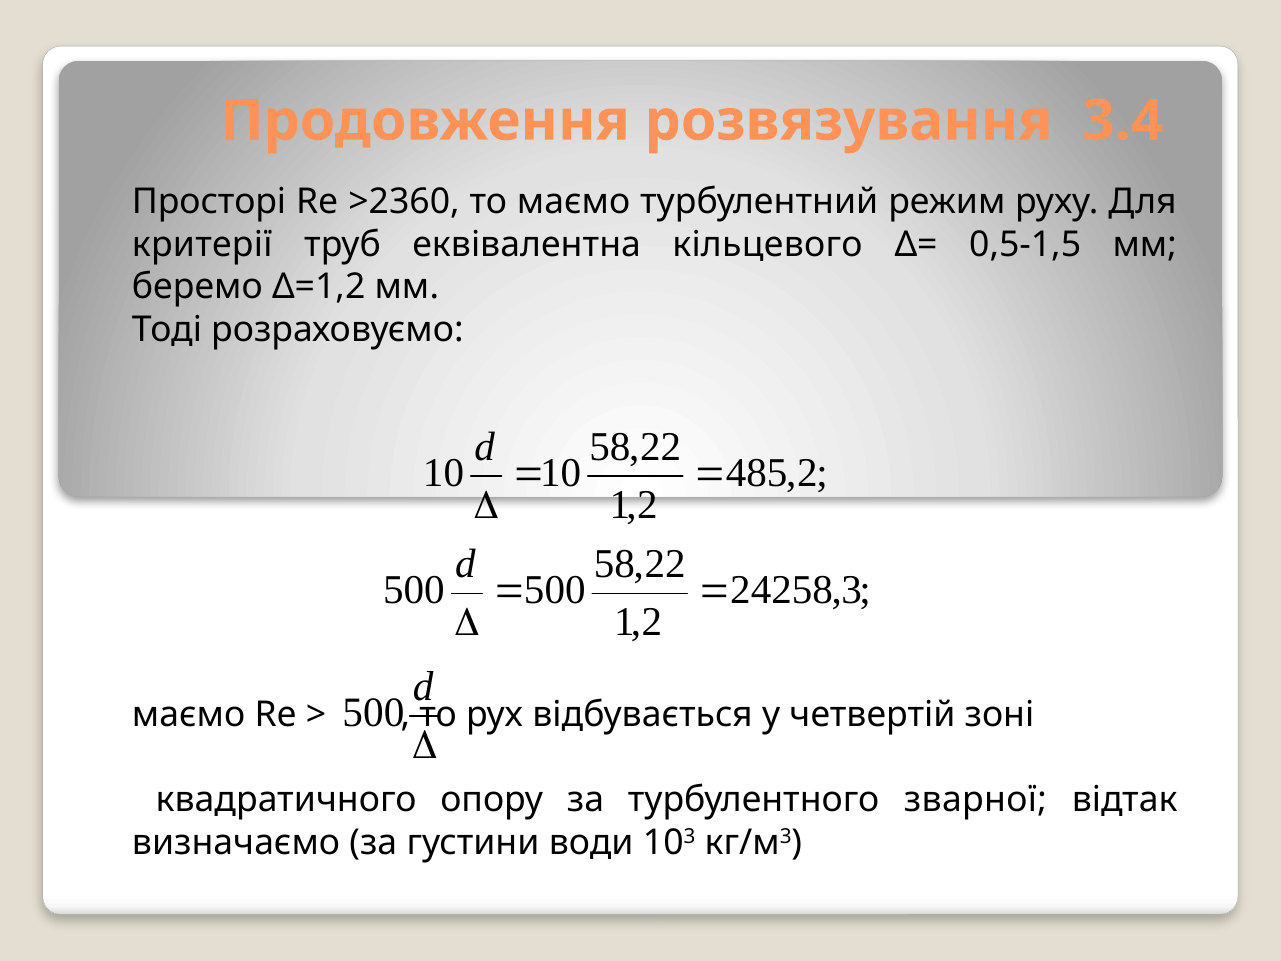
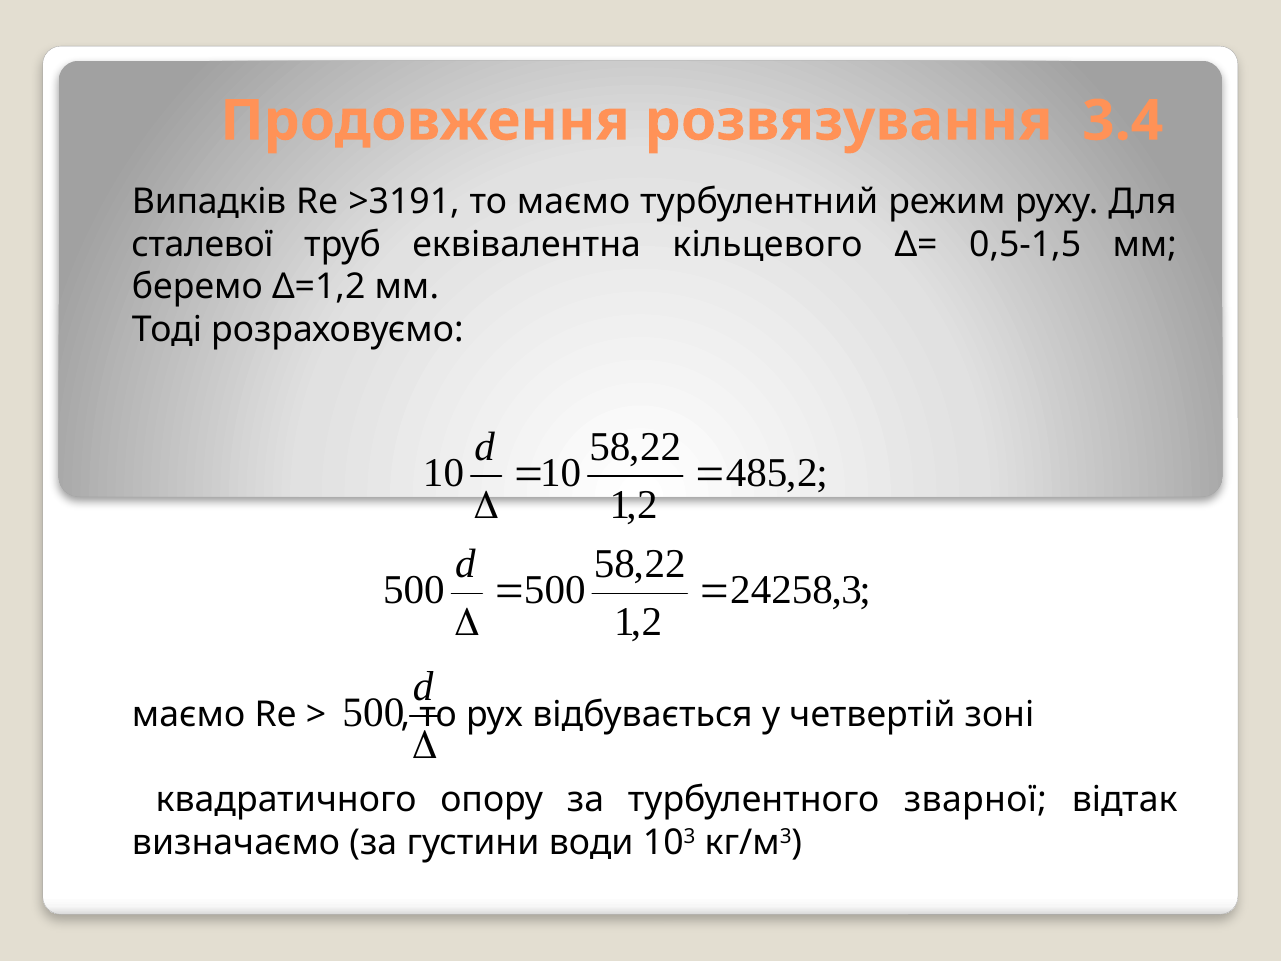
Просторі: Просторі -> Випадків
>2360: >2360 -> >3191
критерії: критерії -> сталевої
